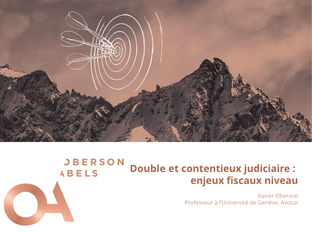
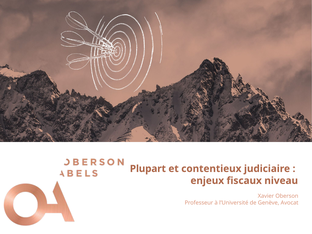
Double: Double -> Plupart
